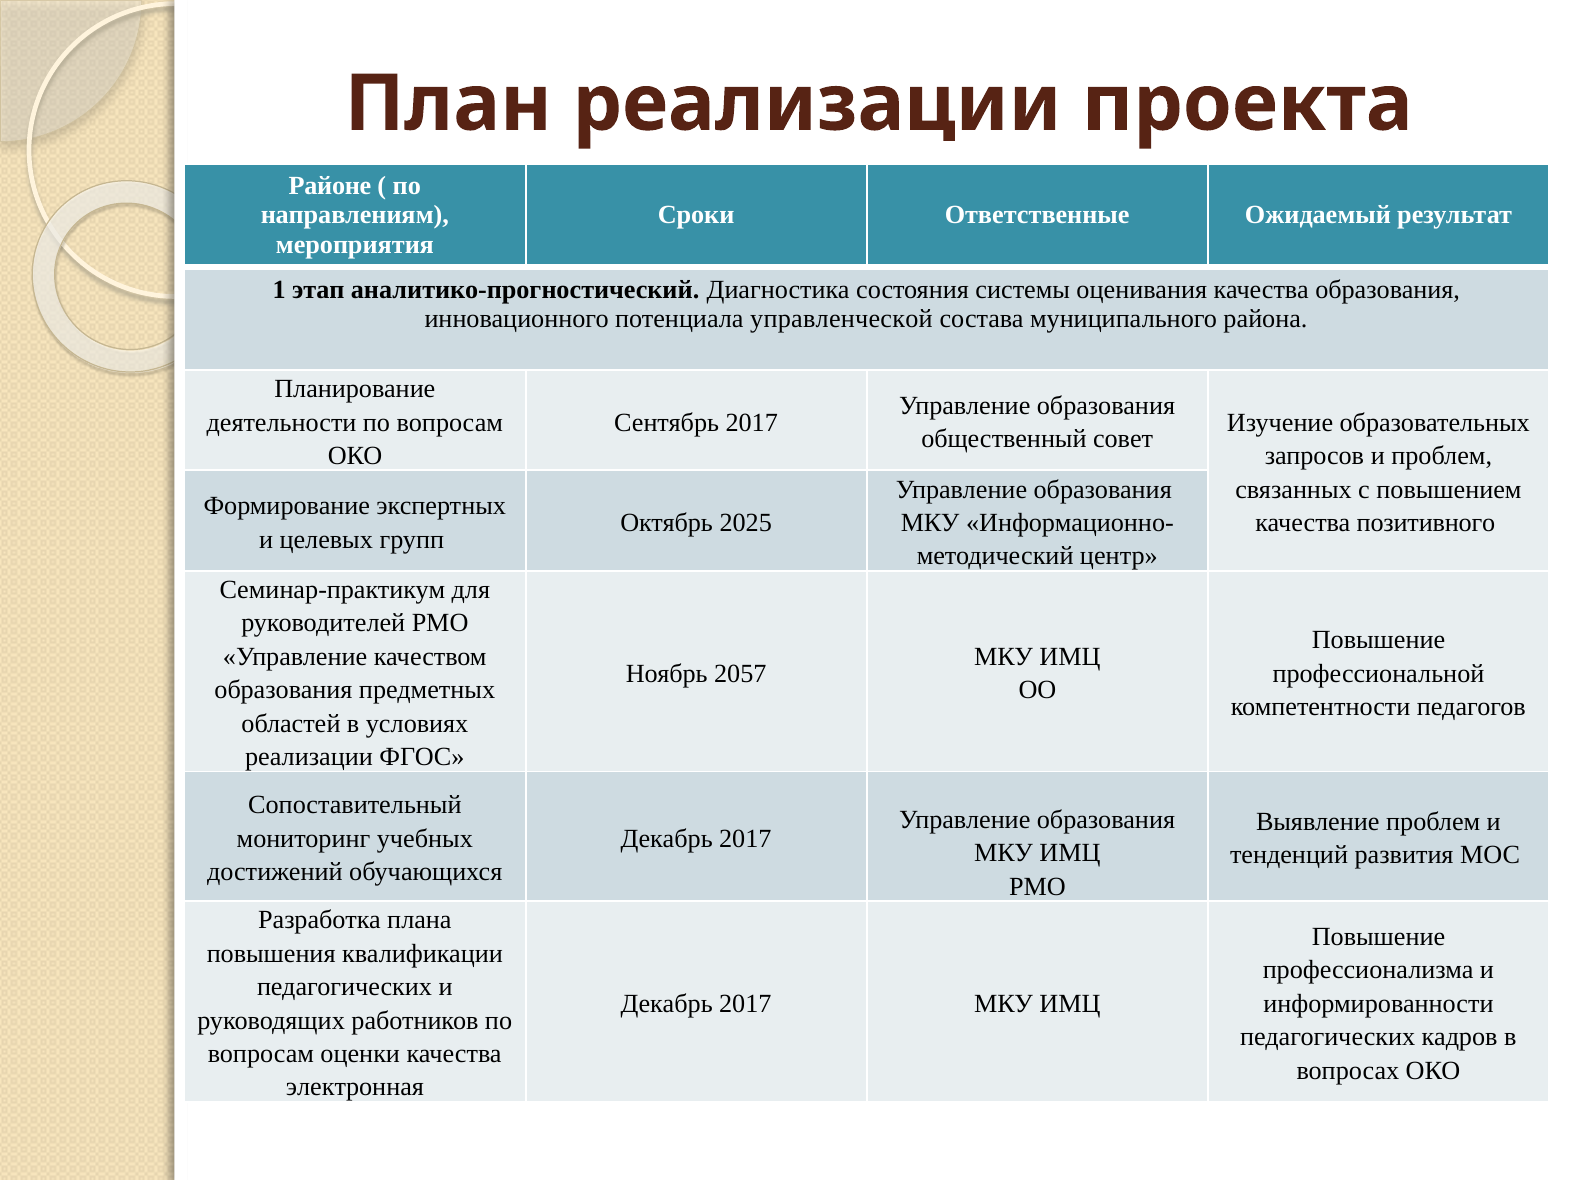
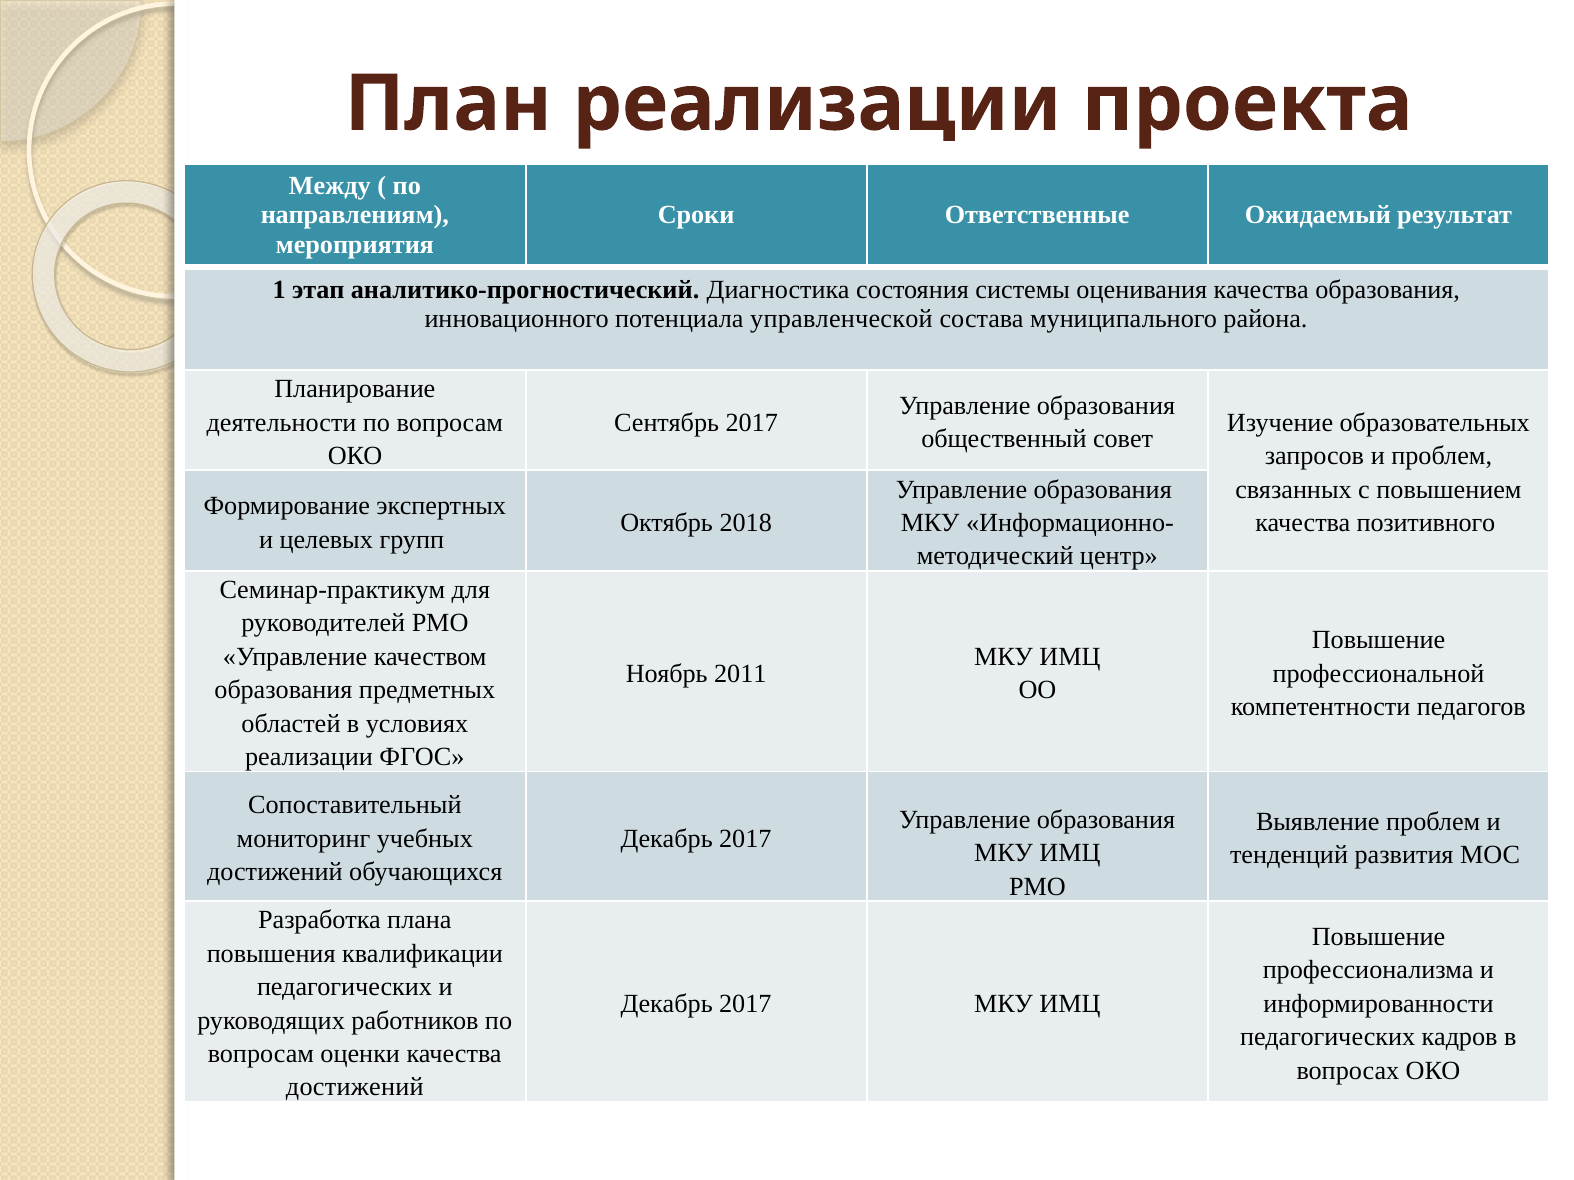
Районе: Районе -> Между
2025: 2025 -> 2018
2057: 2057 -> 2011
электронная at (355, 1088): электронная -> достижений
